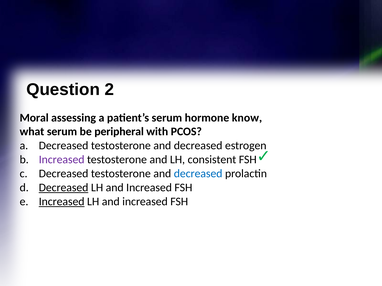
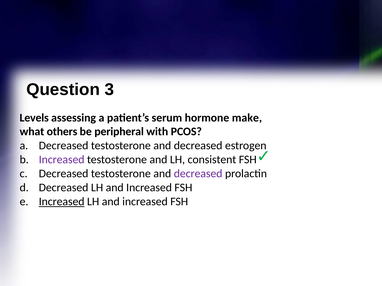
2: 2 -> 3
Moral: Moral -> Levels
know: know -> make
what serum: serum -> others
decreased at (198, 174) colour: blue -> purple
Decreased at (64, 188) underline: present -> none
